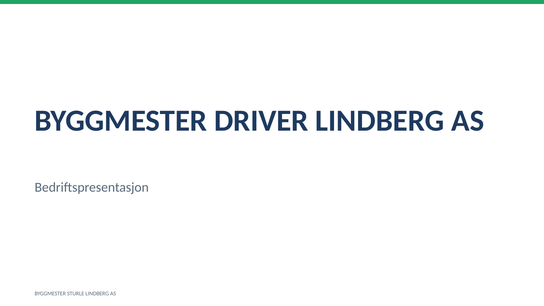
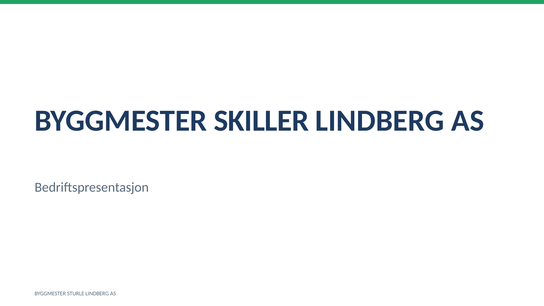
DRIVER: DRIVER -> SKILLER
